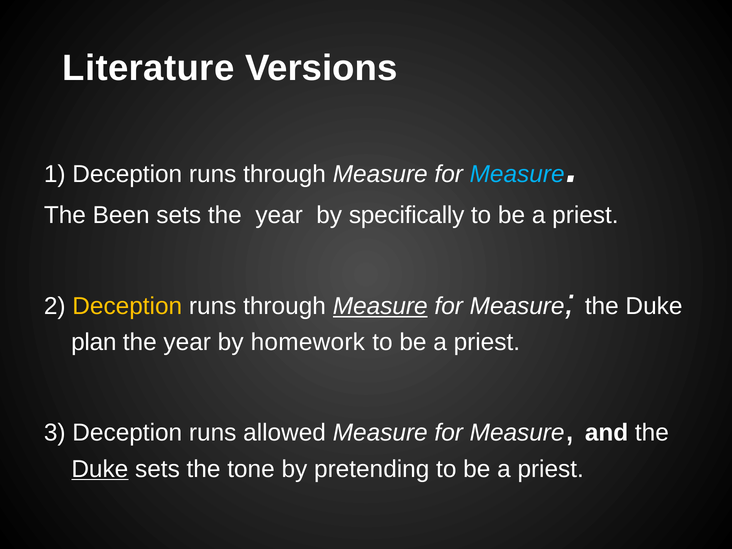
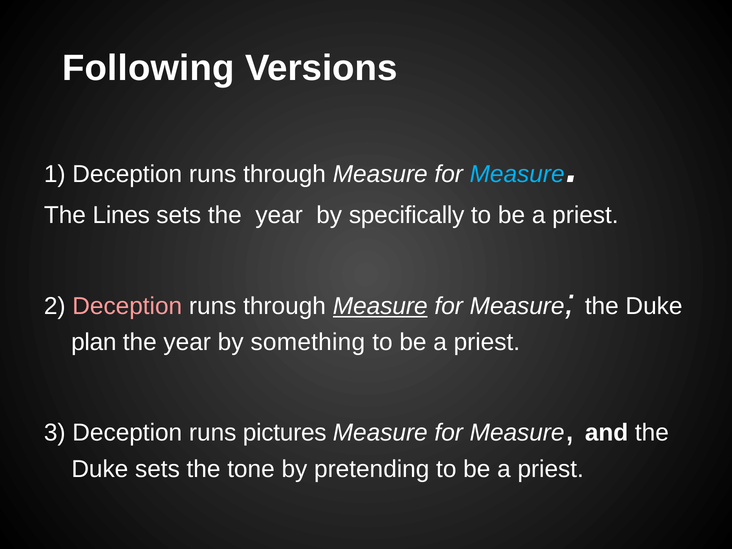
Literature: Literature -> Following
Been: Been -> Lines
Deception at (127, 306) colour: yellow -> pink
homework: homework -> something
allowed: allowed -> pictures
Duke at (100, 469) underline: present -> none
